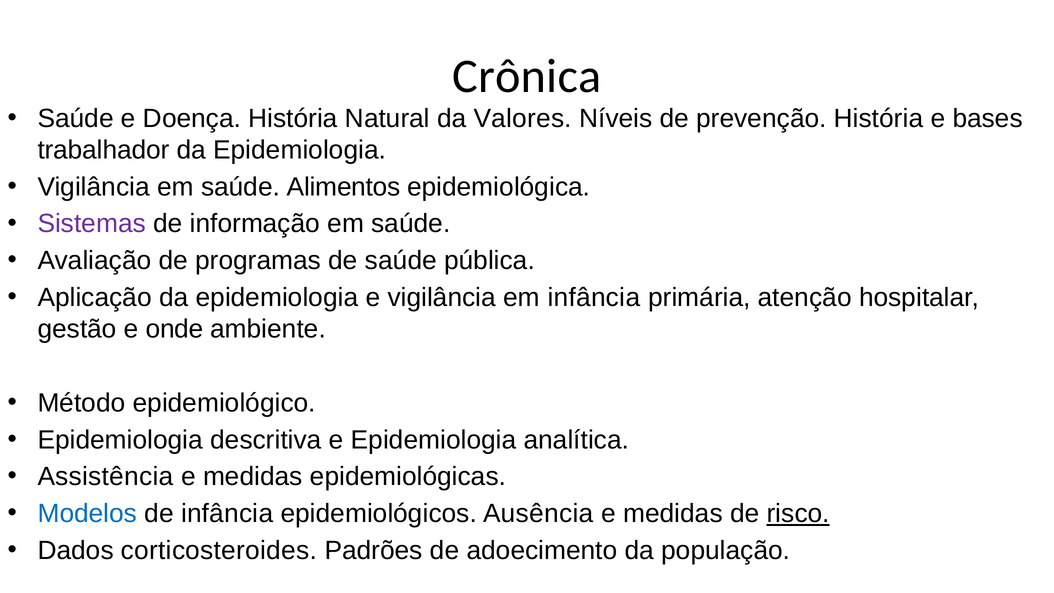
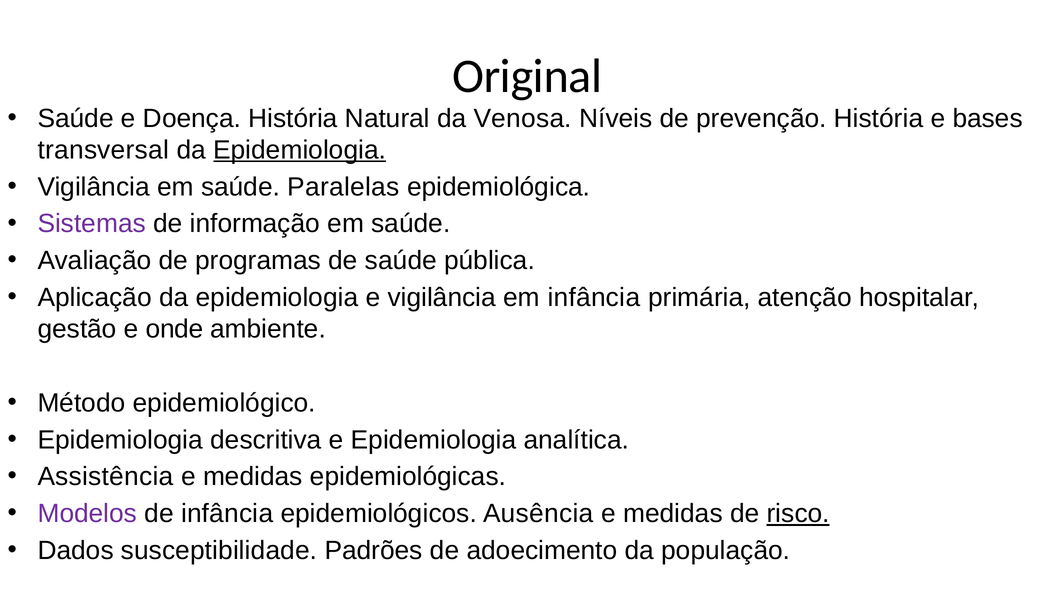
Crônica: Crônica -> Original
Valores: Valores -> Venosa
trabalhador: trabalhador -> transversal
Epidemiologia at (300, 150) underline: none -> present
Alimentos: Alimentos -> Paralelas
Modelos colour: blue -> purple
corticosteroides: corticosteroides -> susceptibilidade
